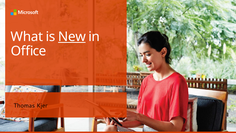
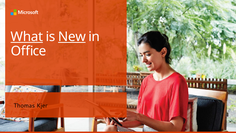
What underline: none -> present
